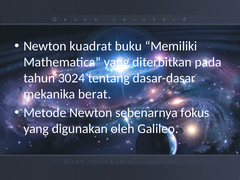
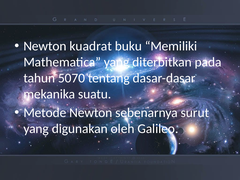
3024: 3024 -> 5070
berat: berat -> suatu
fokus: fokus -> surut
